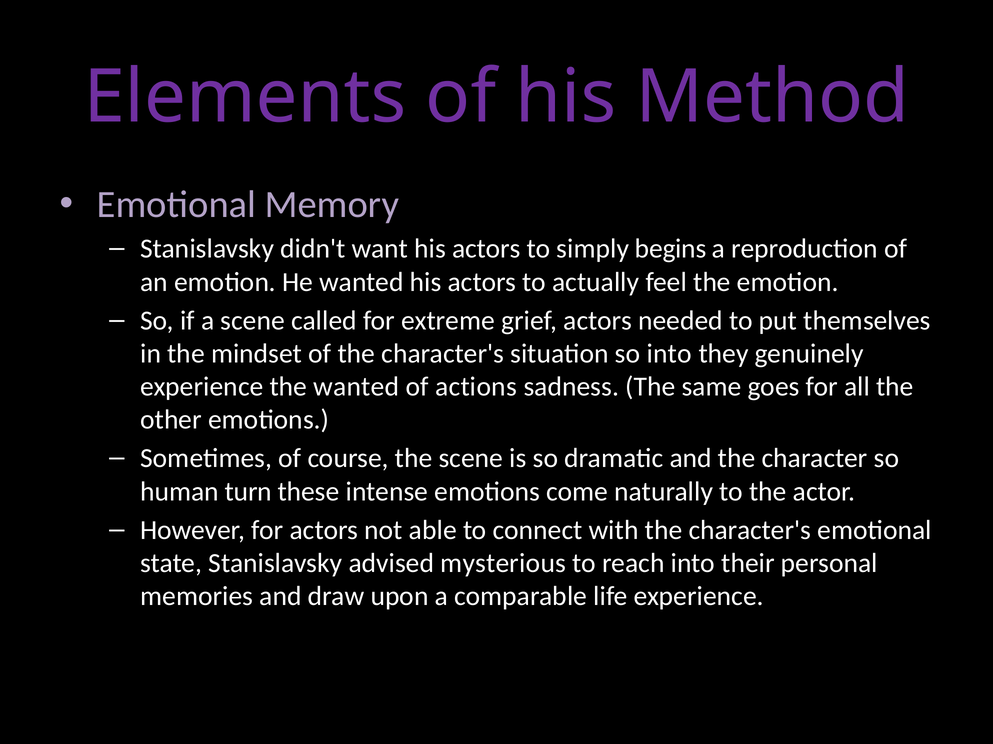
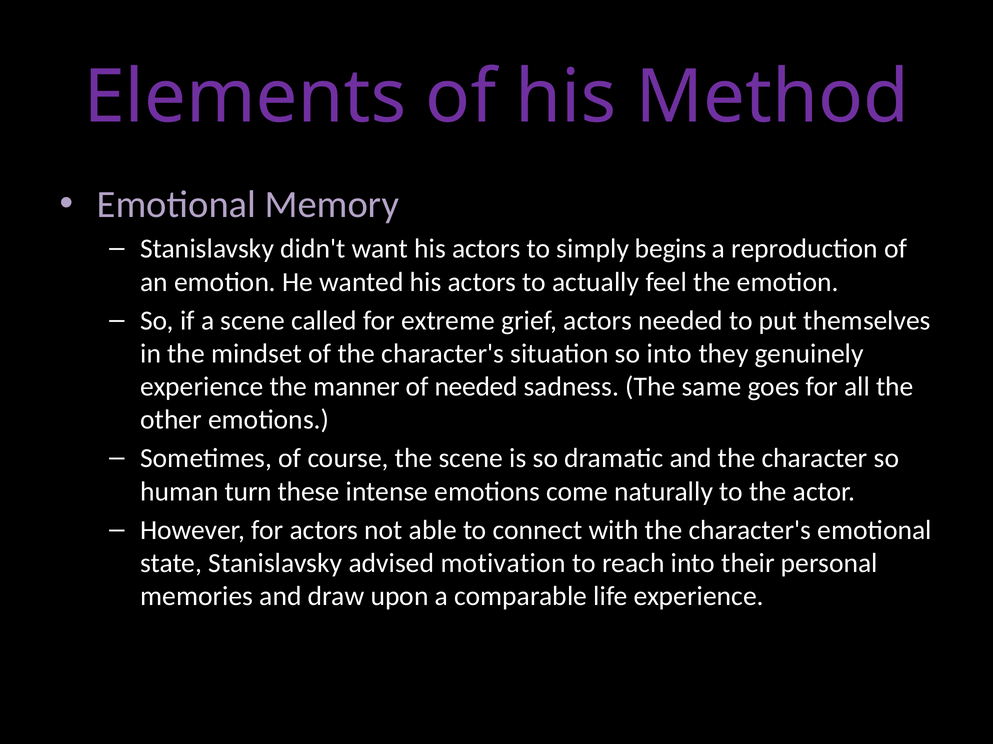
the wanted: wanted -> manner
of actions: actions -> needed
mysterious: mysterious -> motivation
